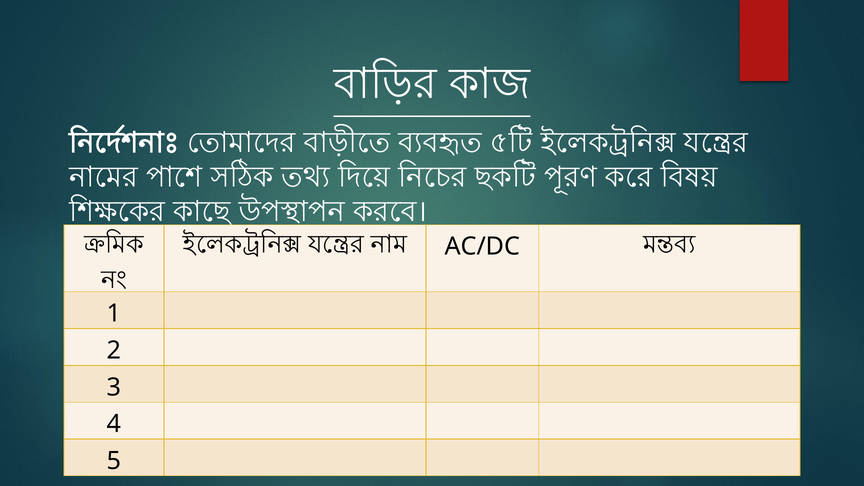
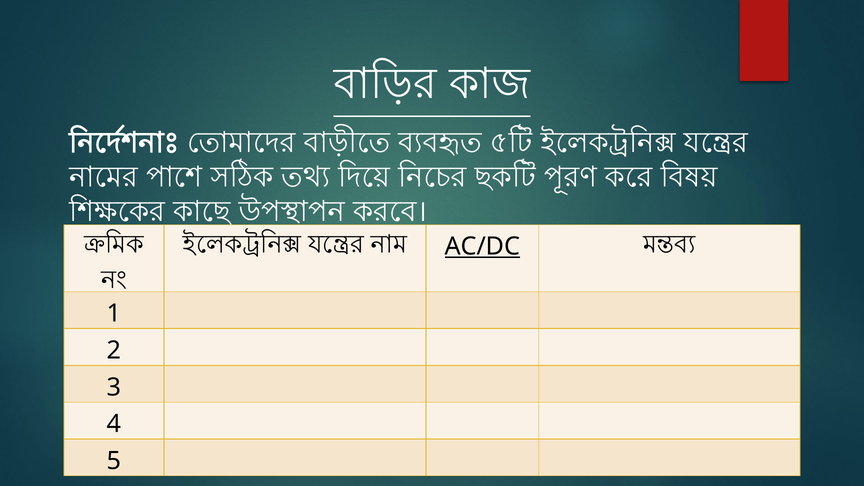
AC/DC underline: none -> present
